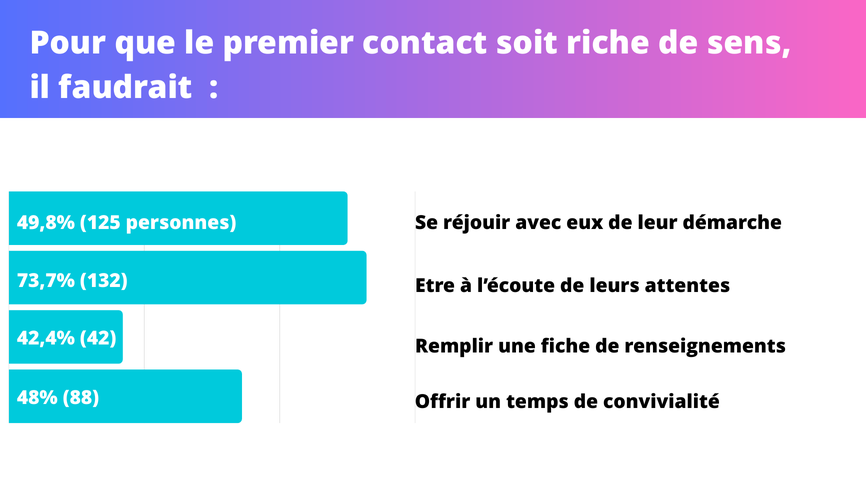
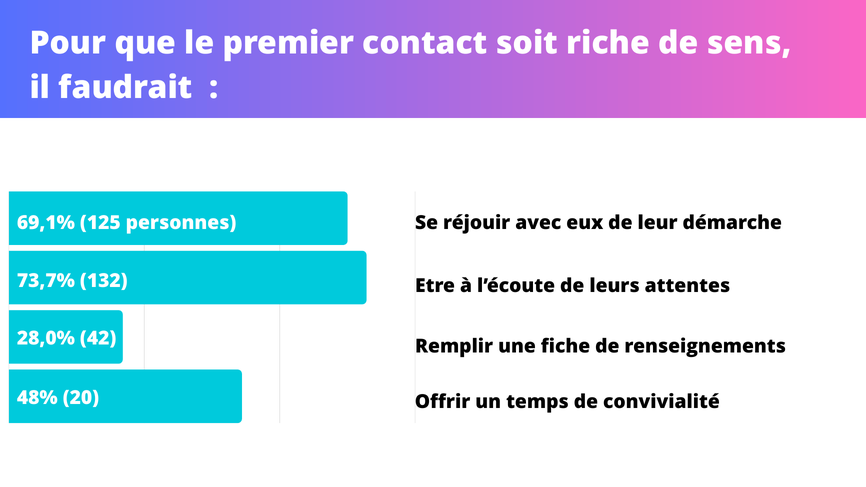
49,8%: 49,8% -> 69,1%
42,4%: 42,4% -> 28,0%
88: 88 -> 20
